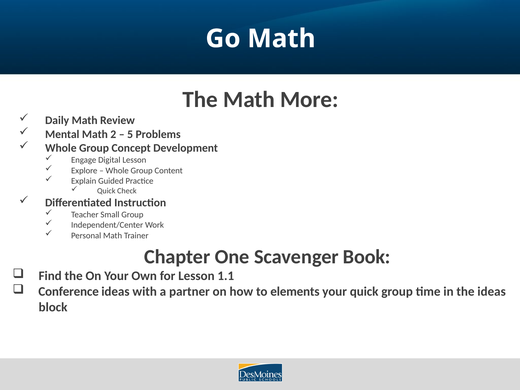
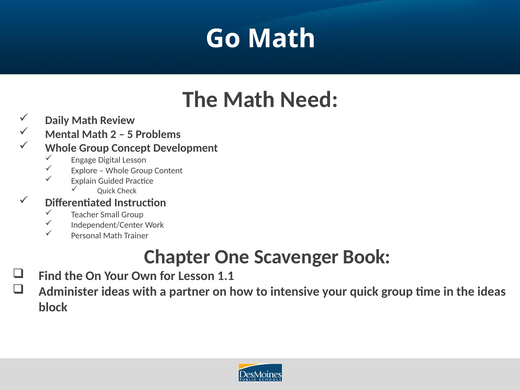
More: More -> Need
Conference: Conference -> Administer
elements: elements -> intensive
